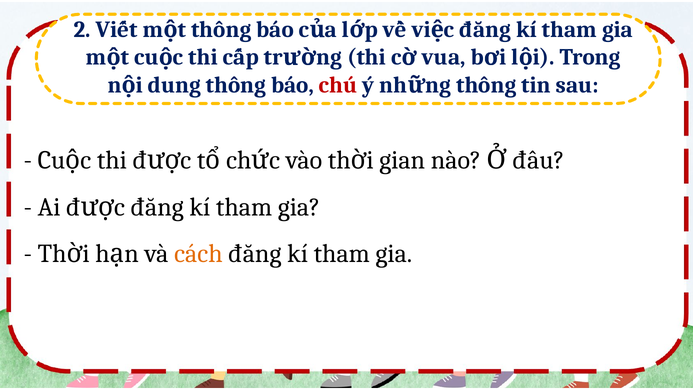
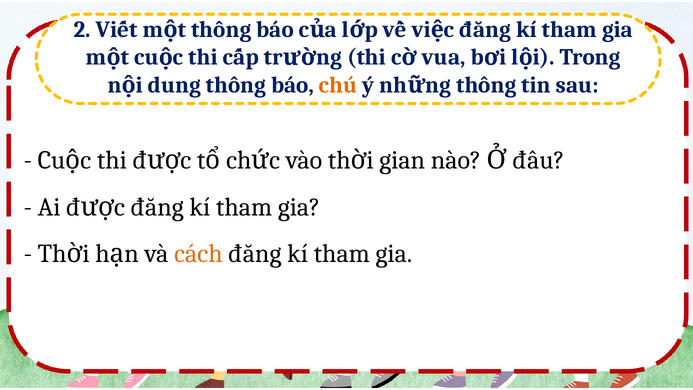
chú colour: red -> orange
